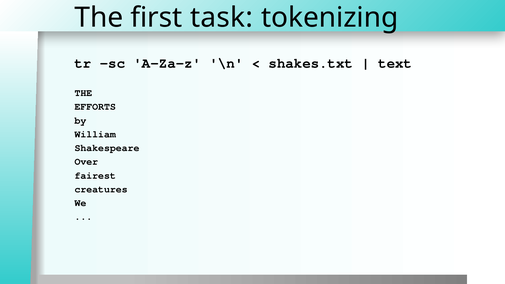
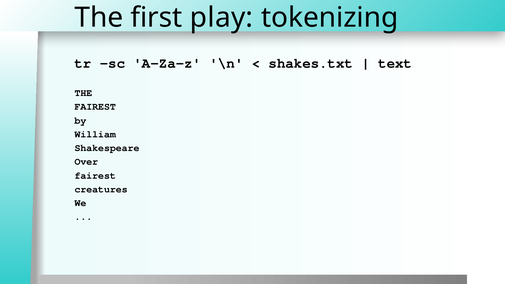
task: task -> play
EFFORTS at (95, 107): EFFORTS -> FAIREST
